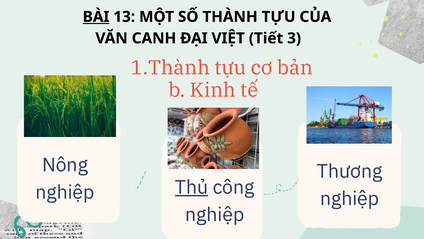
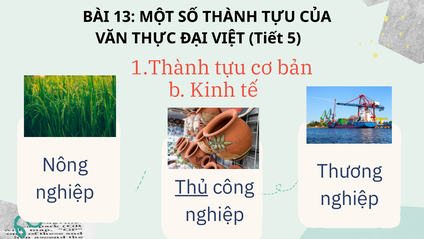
BÀI underline: present -> none
CANH: CANH -> THỰC
3: 3 -> 5
